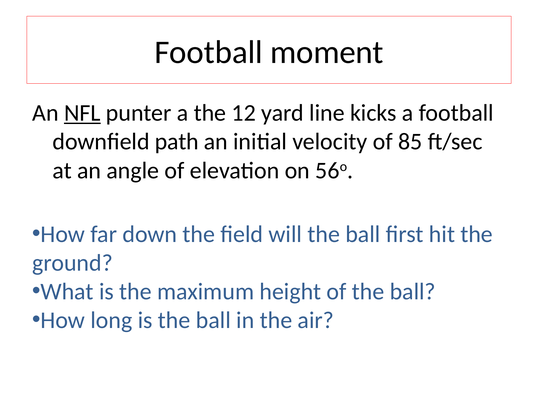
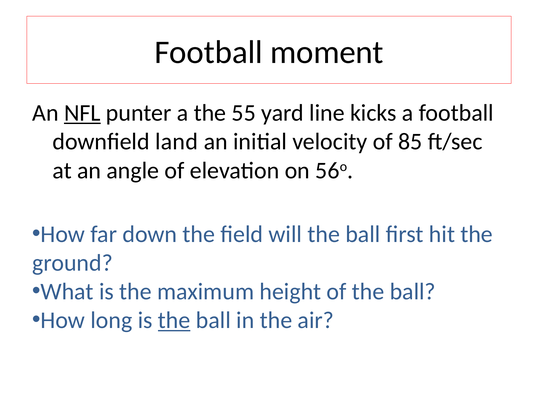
12: 12 -> 55
path: path -> land
the at (174, 320) underline: none -> present
